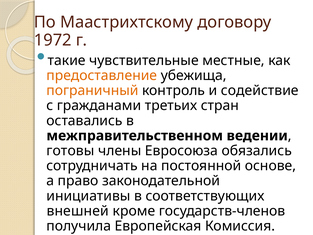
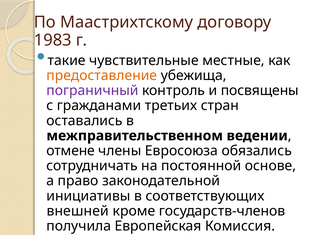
1972: 1972 -> 1983
пограничный colour: orange -> purple
содействие: содействие -> посвящены
готовы: готовы -> отмене
